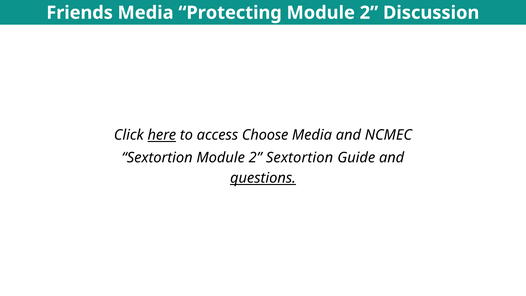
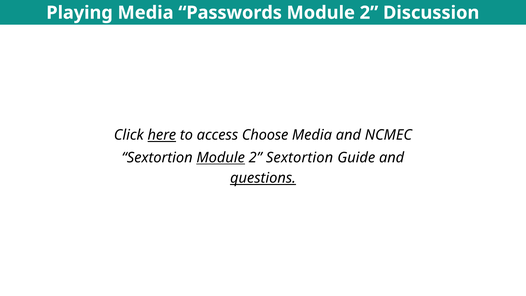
Friends: Friends -> Playing
Protecting: Protecting -> Passwords
Module at (221, 158) underline: none -> present
